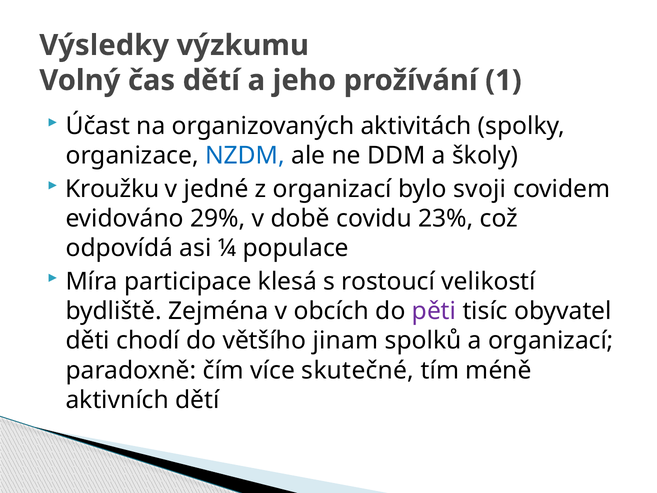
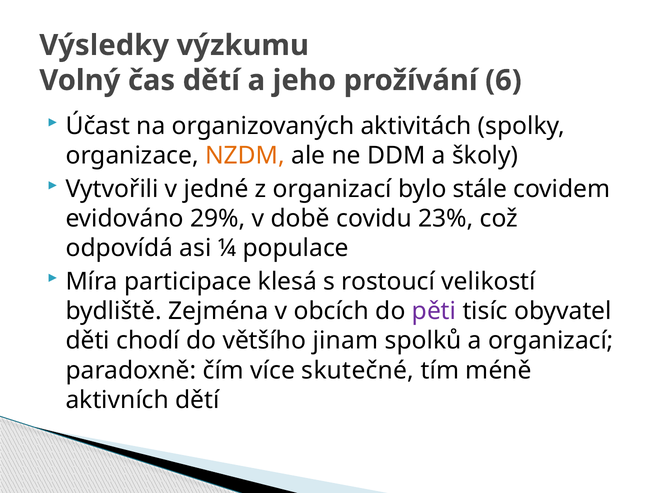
1: 1 -> 6
NZDM colour: blue -> orange
Kroužku: Kroužku -> Vytvořili
svoji: svoji -> stále
